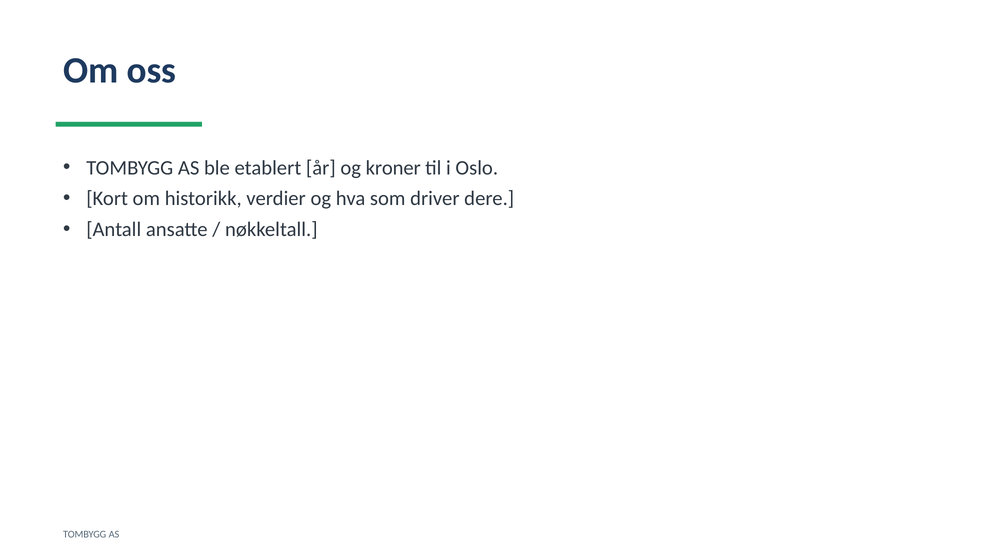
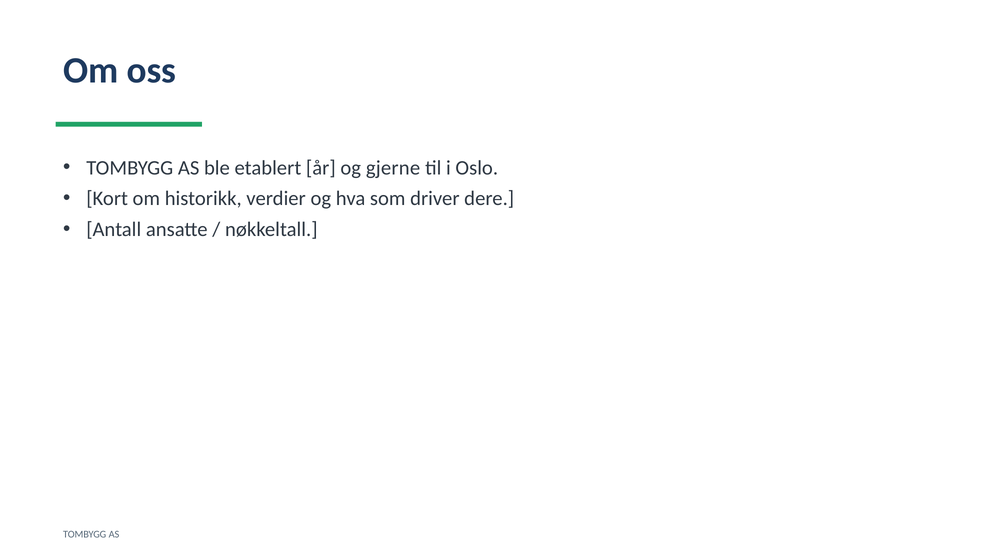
kroner: kroner -> gjerne
